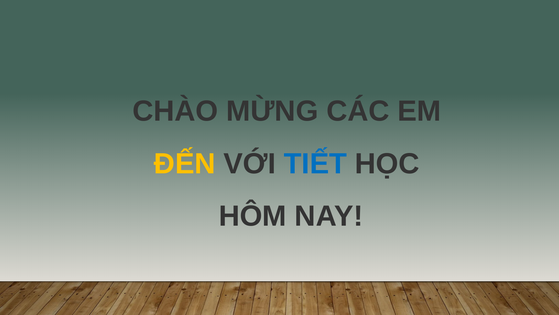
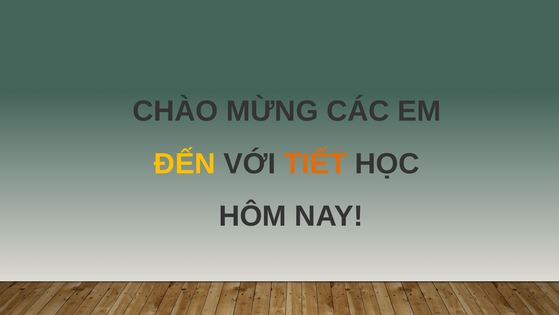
TIẾT colour: blue -> orange
